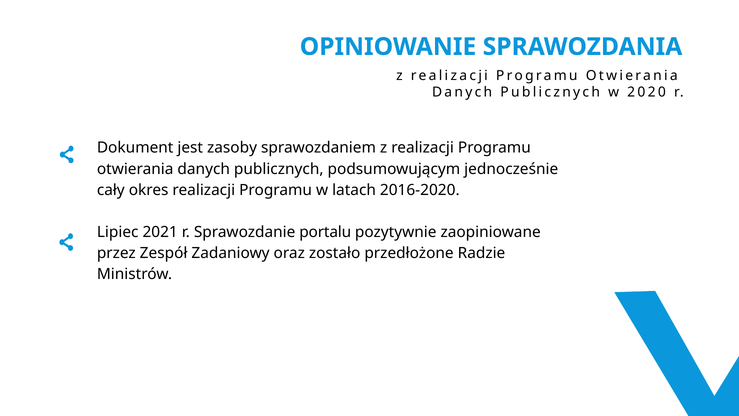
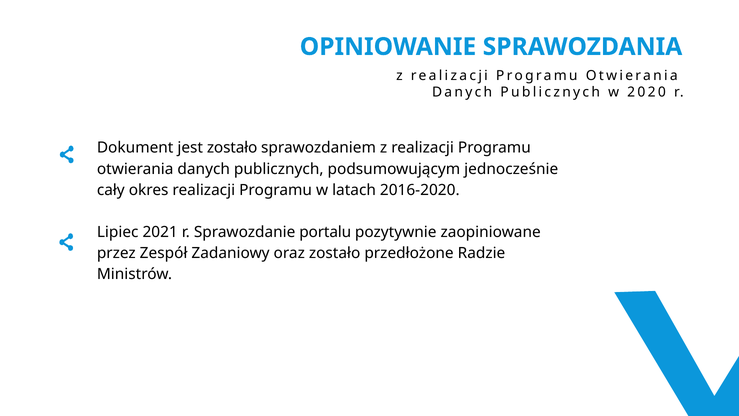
jest zasoby: zasoby -> zostało
